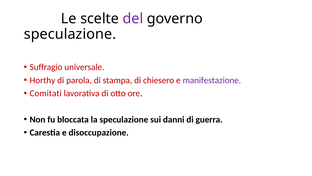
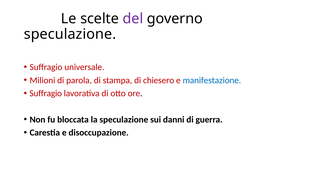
Horthy: Horthy -> Milioni
manifestazione colour: purple -> blue
Comitati at (46, 93): Comitati -> Suffragio
